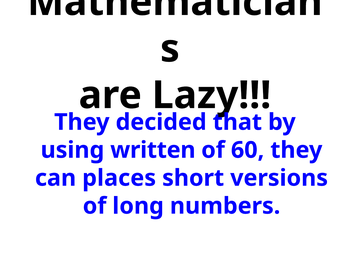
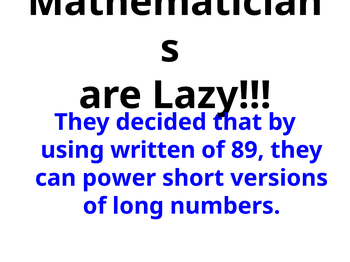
60: 60 -> 89
places: places -> power
